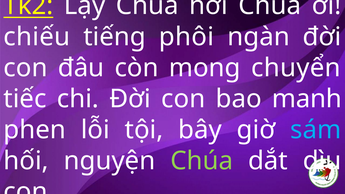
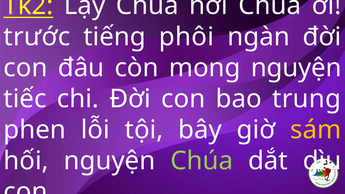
chiếu: chiếu -> trước
mong chuyển: chuyển -> nguyện
manh: manh -> trung
sám colour: light blue -> yellow
